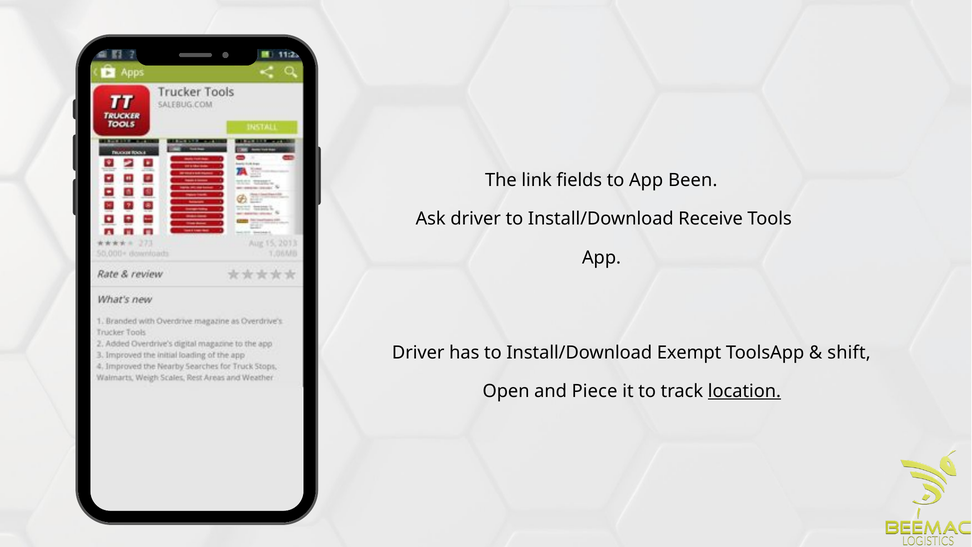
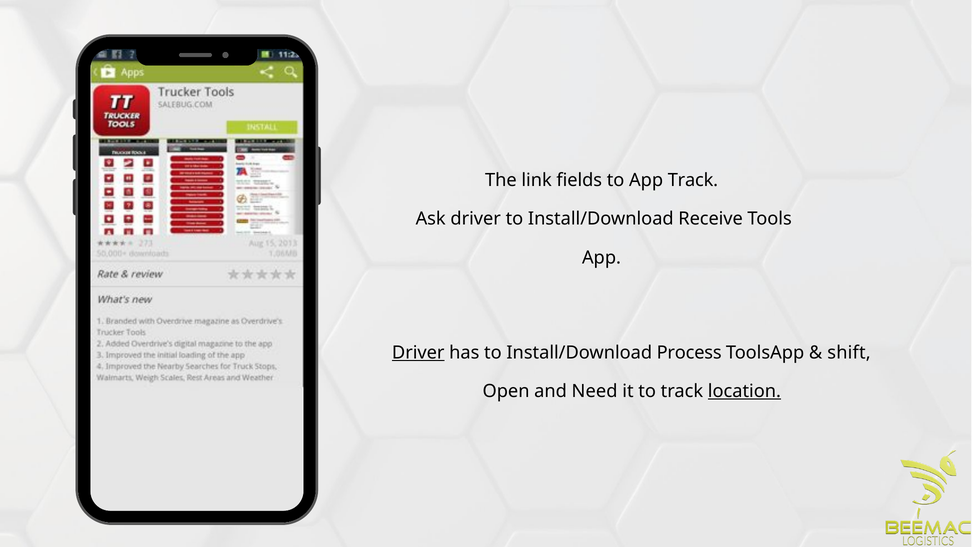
App Been: Been -> Track
Driver at (418, 352) underline: none -> present
Exempt: Exempt -> Process
Piece: Piece -> Need
